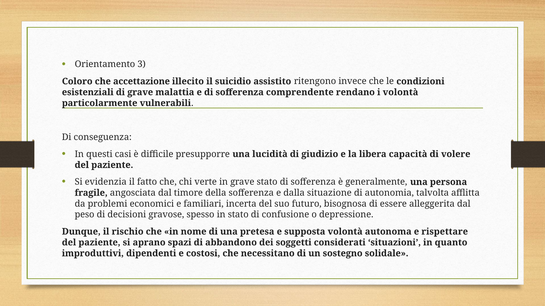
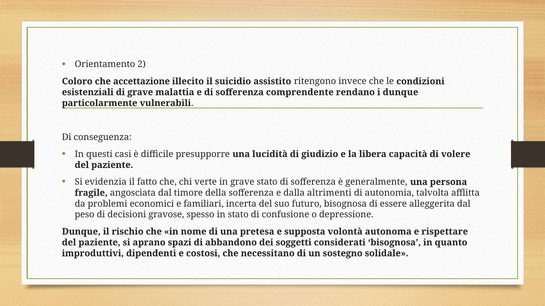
3: 3 -> 2
i volontà: volontà -> dunque
situazione: situazione -> altrimenti
considerati situazioni: situazioni -> bisognosa
